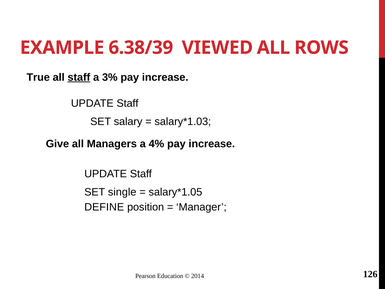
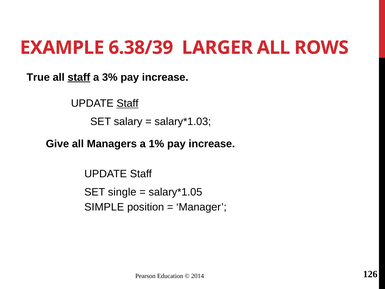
VIEWED: VIEWED -> LARGER
Staff at (128, 103) underline: none -> present
4%: 4% -> 1%
DEFINE: DEFINE -> SIMPLE
